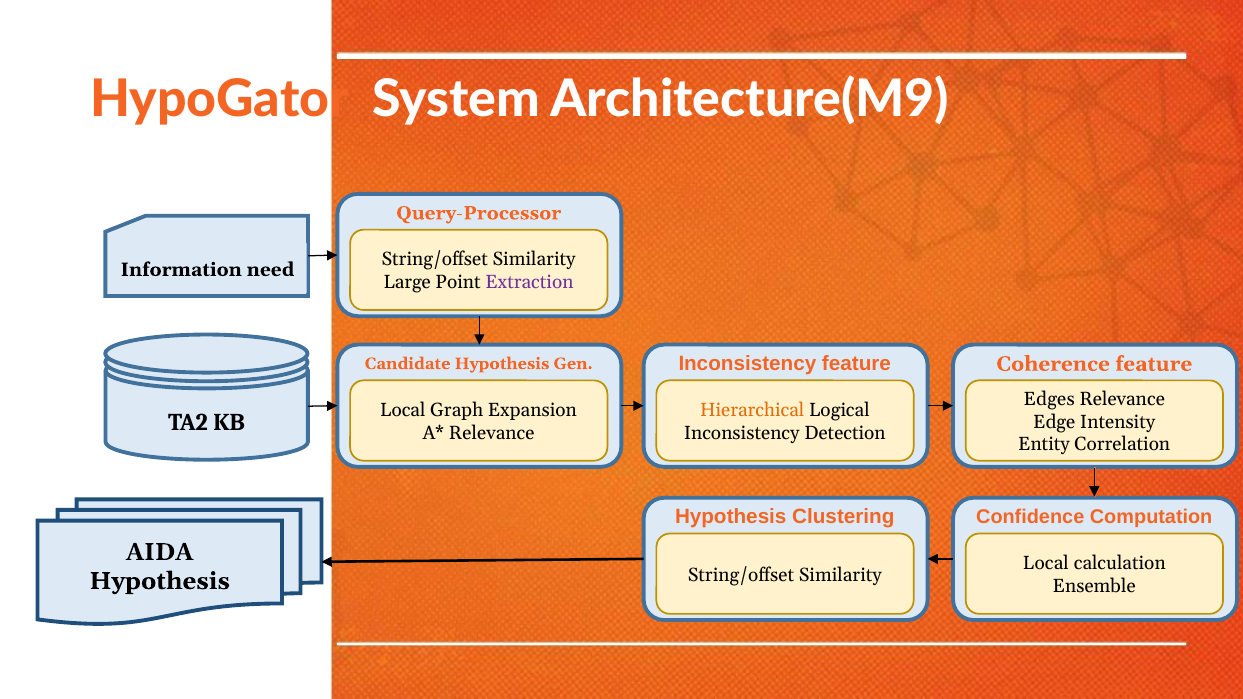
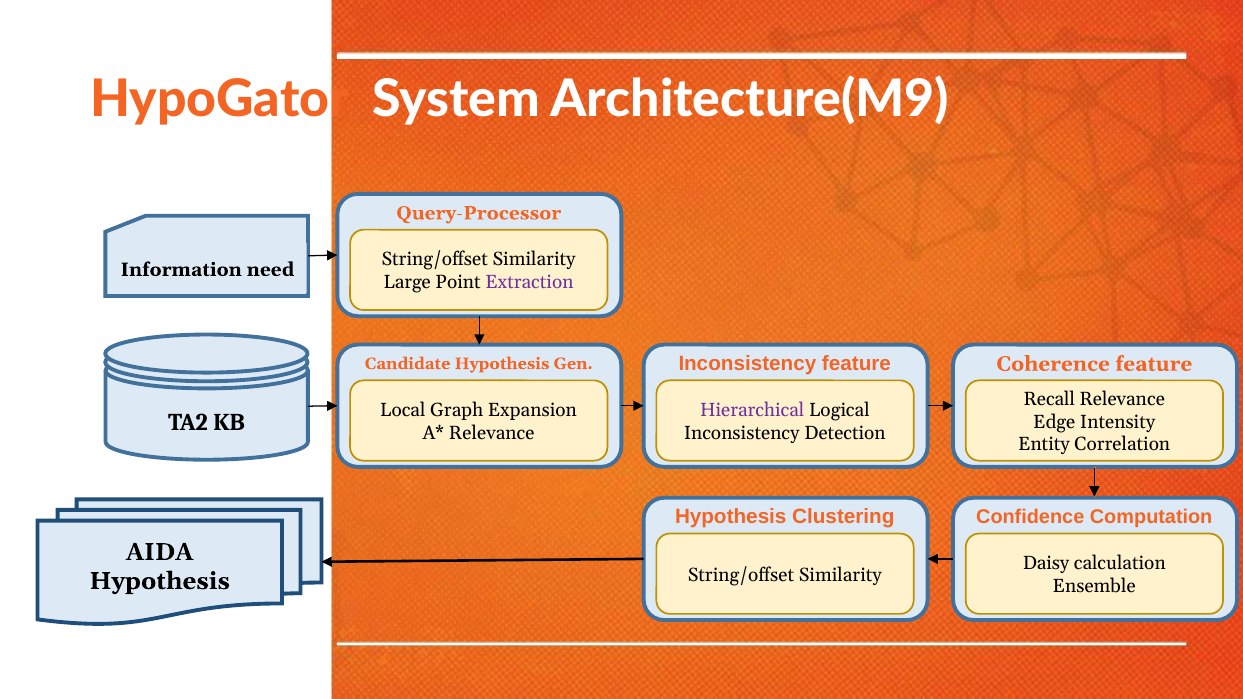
Edges: Edges -> Recall
Hierarchical colour: orange -> purple
Local at (1046, 564): Local -> Daisy
